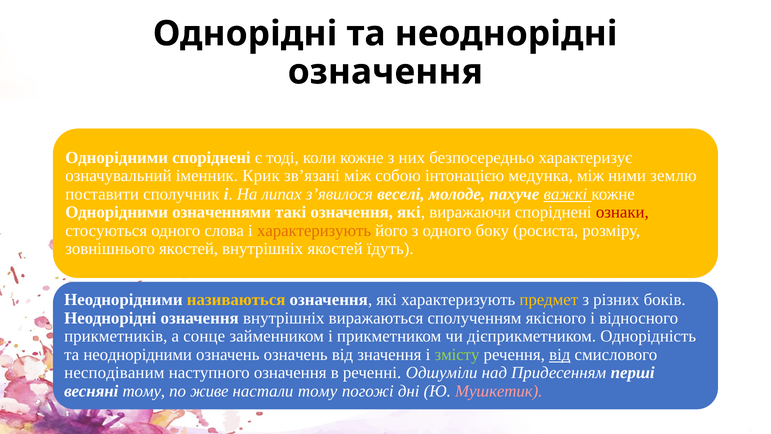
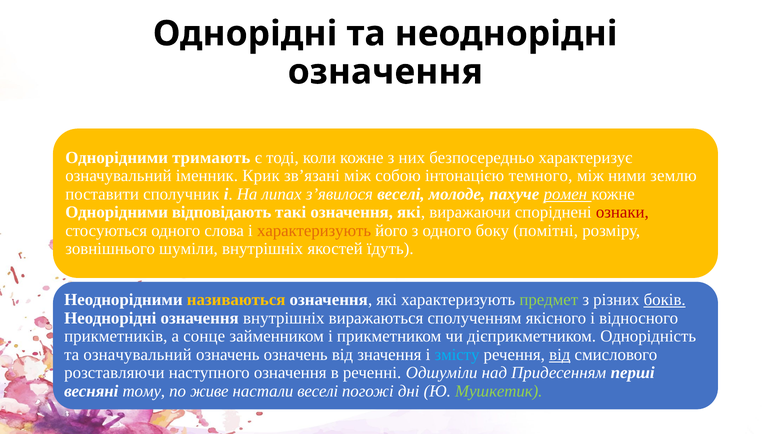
Однорідними споріднені: споріднені -> тримають
медунка: медунка -> темного
важкі: важкі -> ромен
означеннями: означеннями -> відповідають
росиста: росиста -> помітні
зовнішнього якостей: якостей -> шуміли
предмет colour: yellow -> light green
боків underline: none -> present
та неоднорідними: неоднорідними -> означувальний
змісту colour: light green -> light blue
несподіваним: несподіваним -> розставляючи
настали тому: тому -> веселі
Мушкетик colour: pink -> light green
